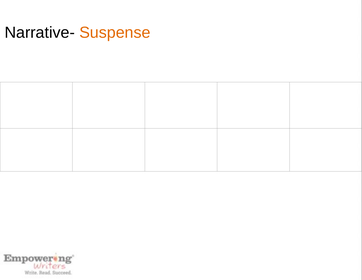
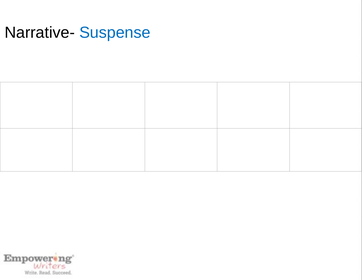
Suspense colour: orange -> blue
